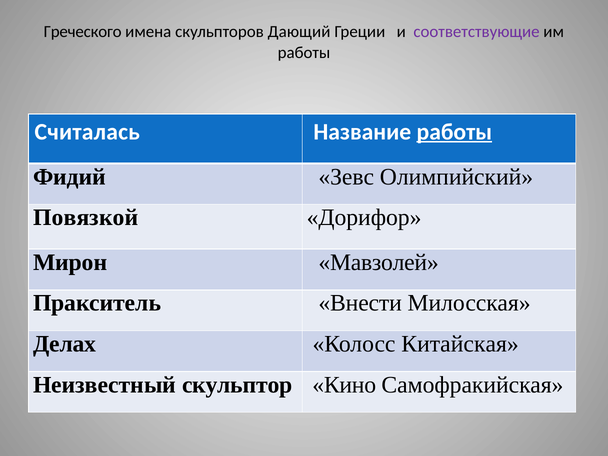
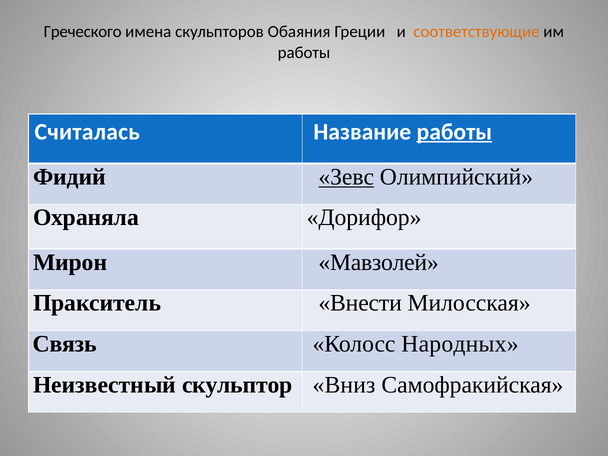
Дающий: Дающий -> Обаяния
соответствующие colour: purple -> orange
Зевс underline: none -> present
Повязкой: Повязкой -> Охраняла
Делах: Делах -> Связь
Китайская: Китайская -> Народных
Кино: Кино -> Вниз
